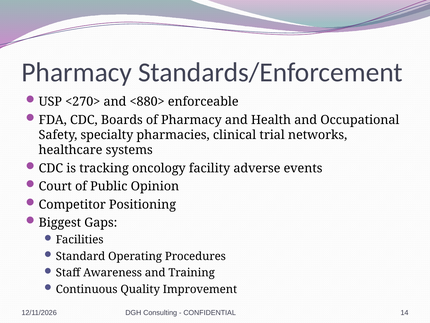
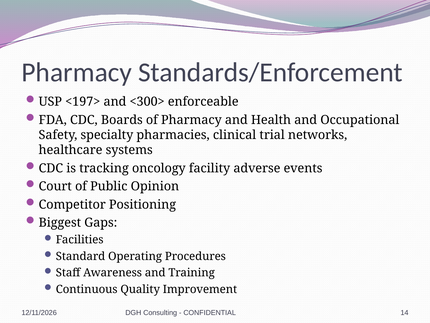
<270>: <270> -> <197>
<880>: <880> -> <300>
